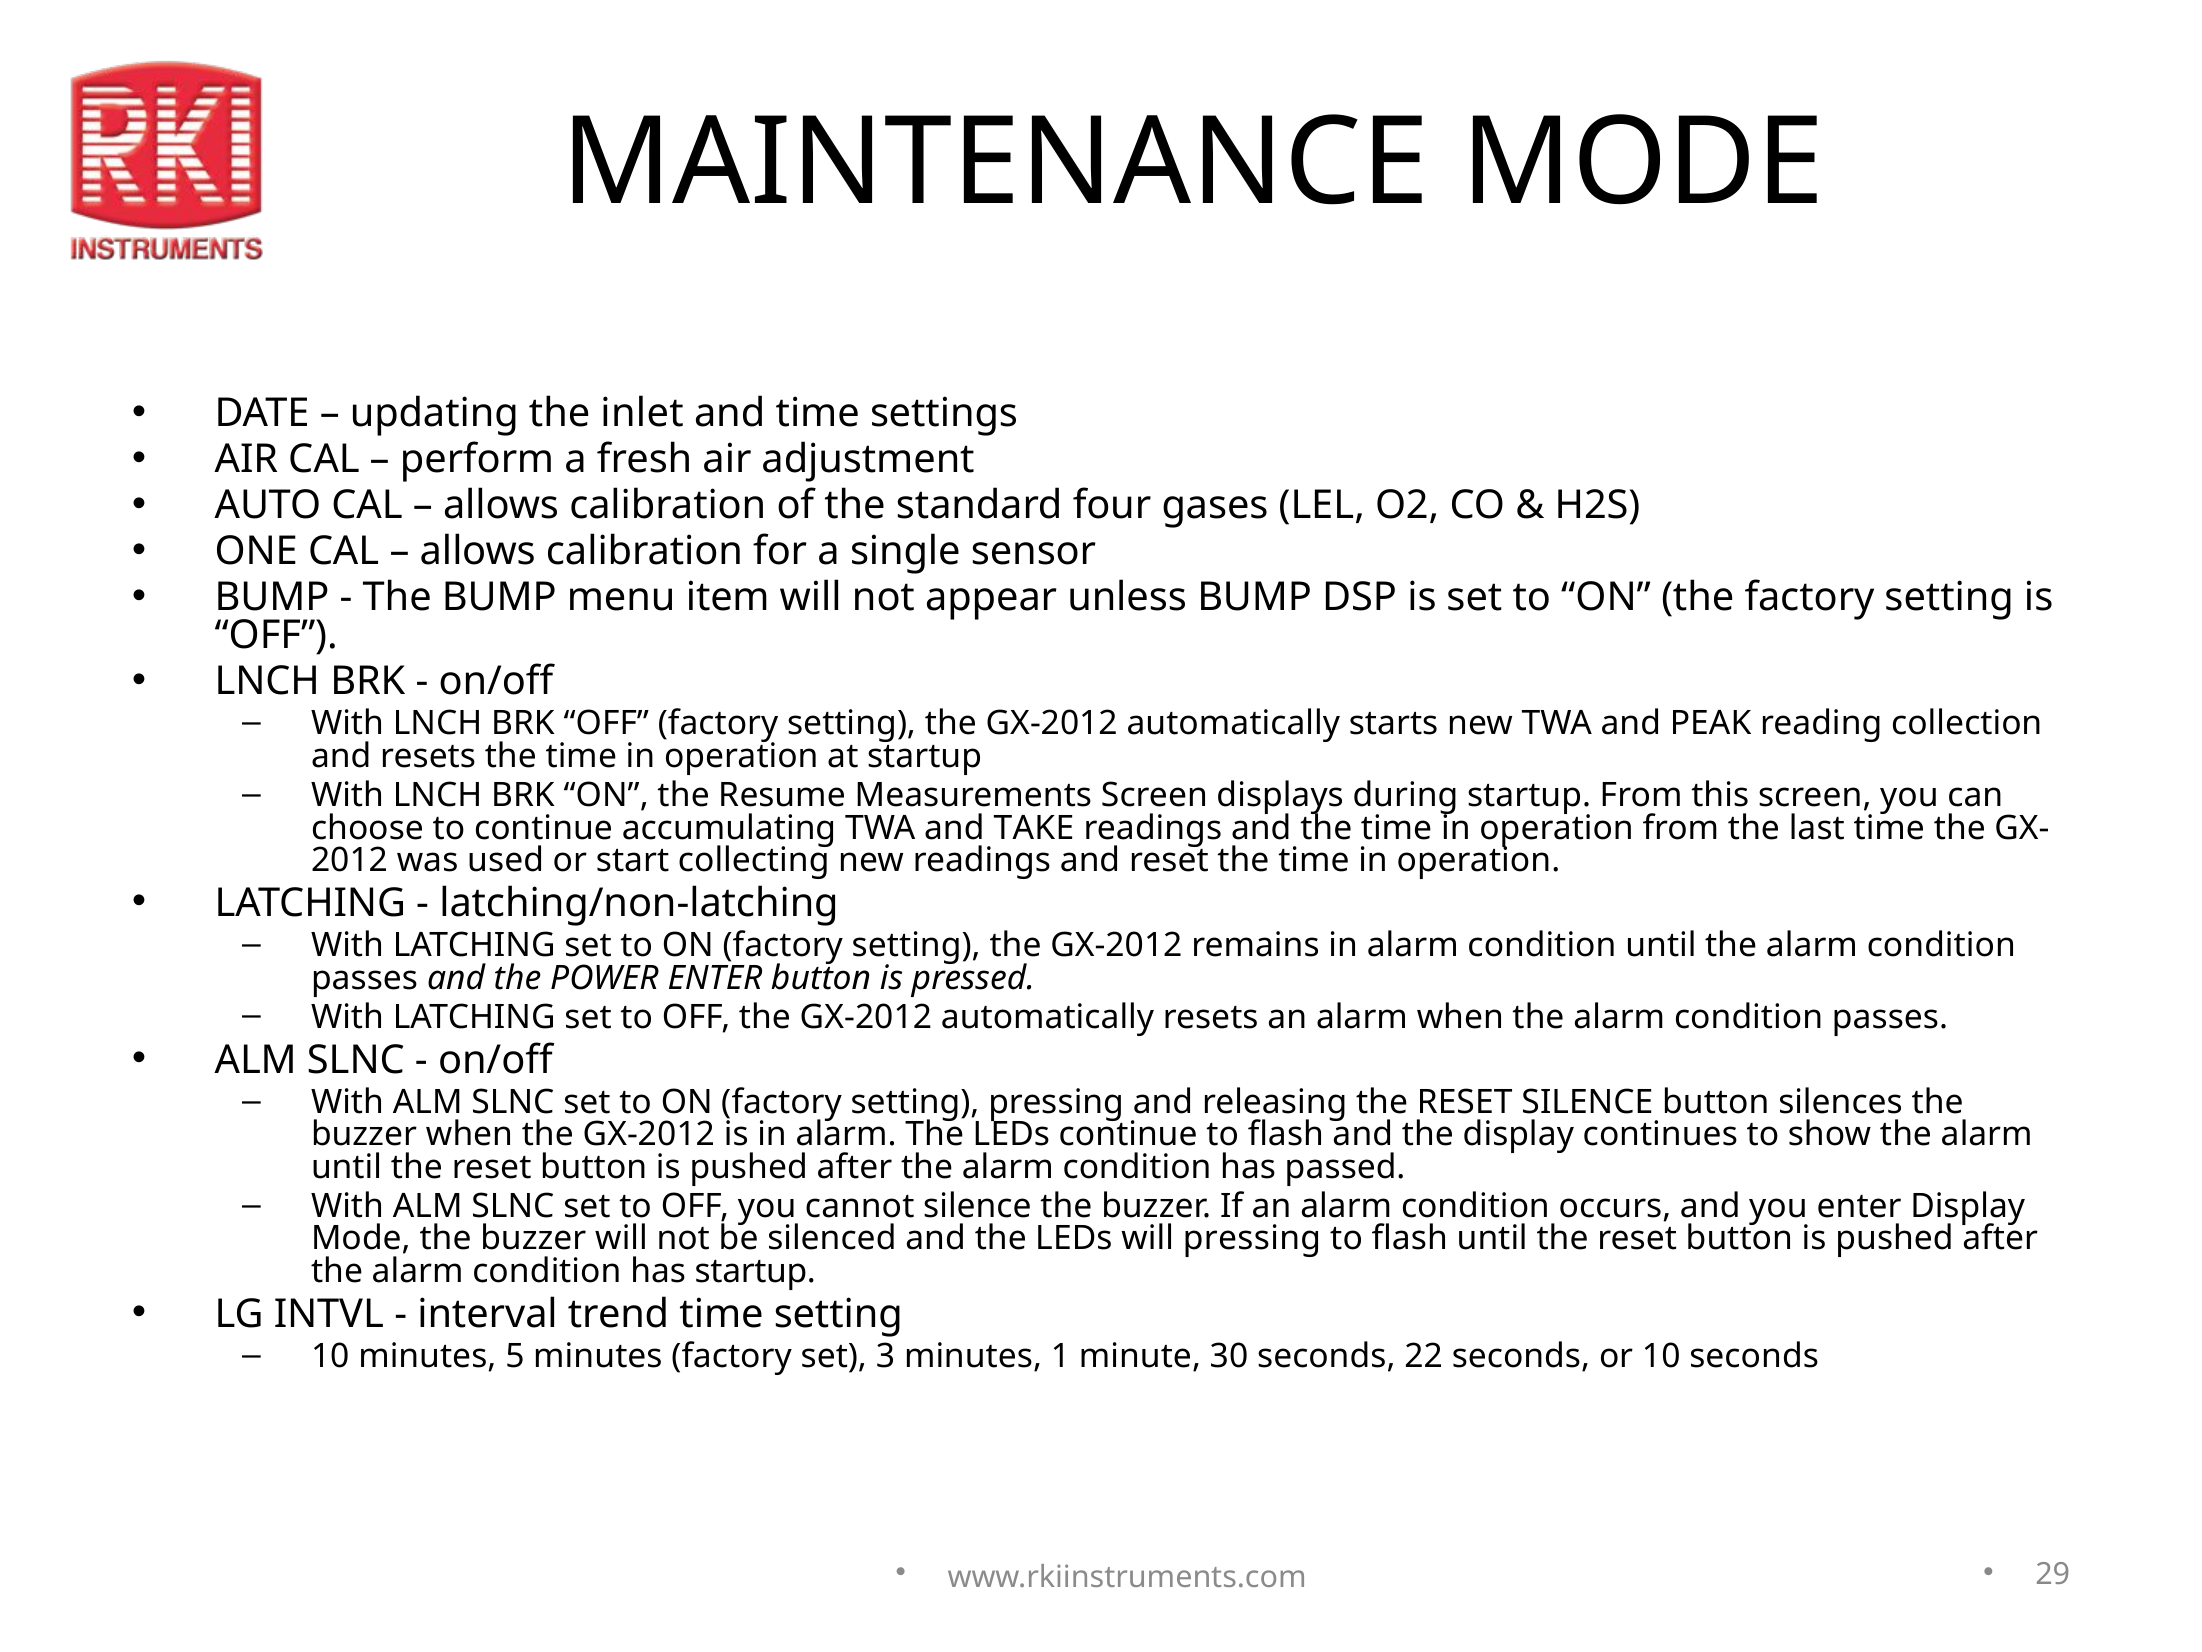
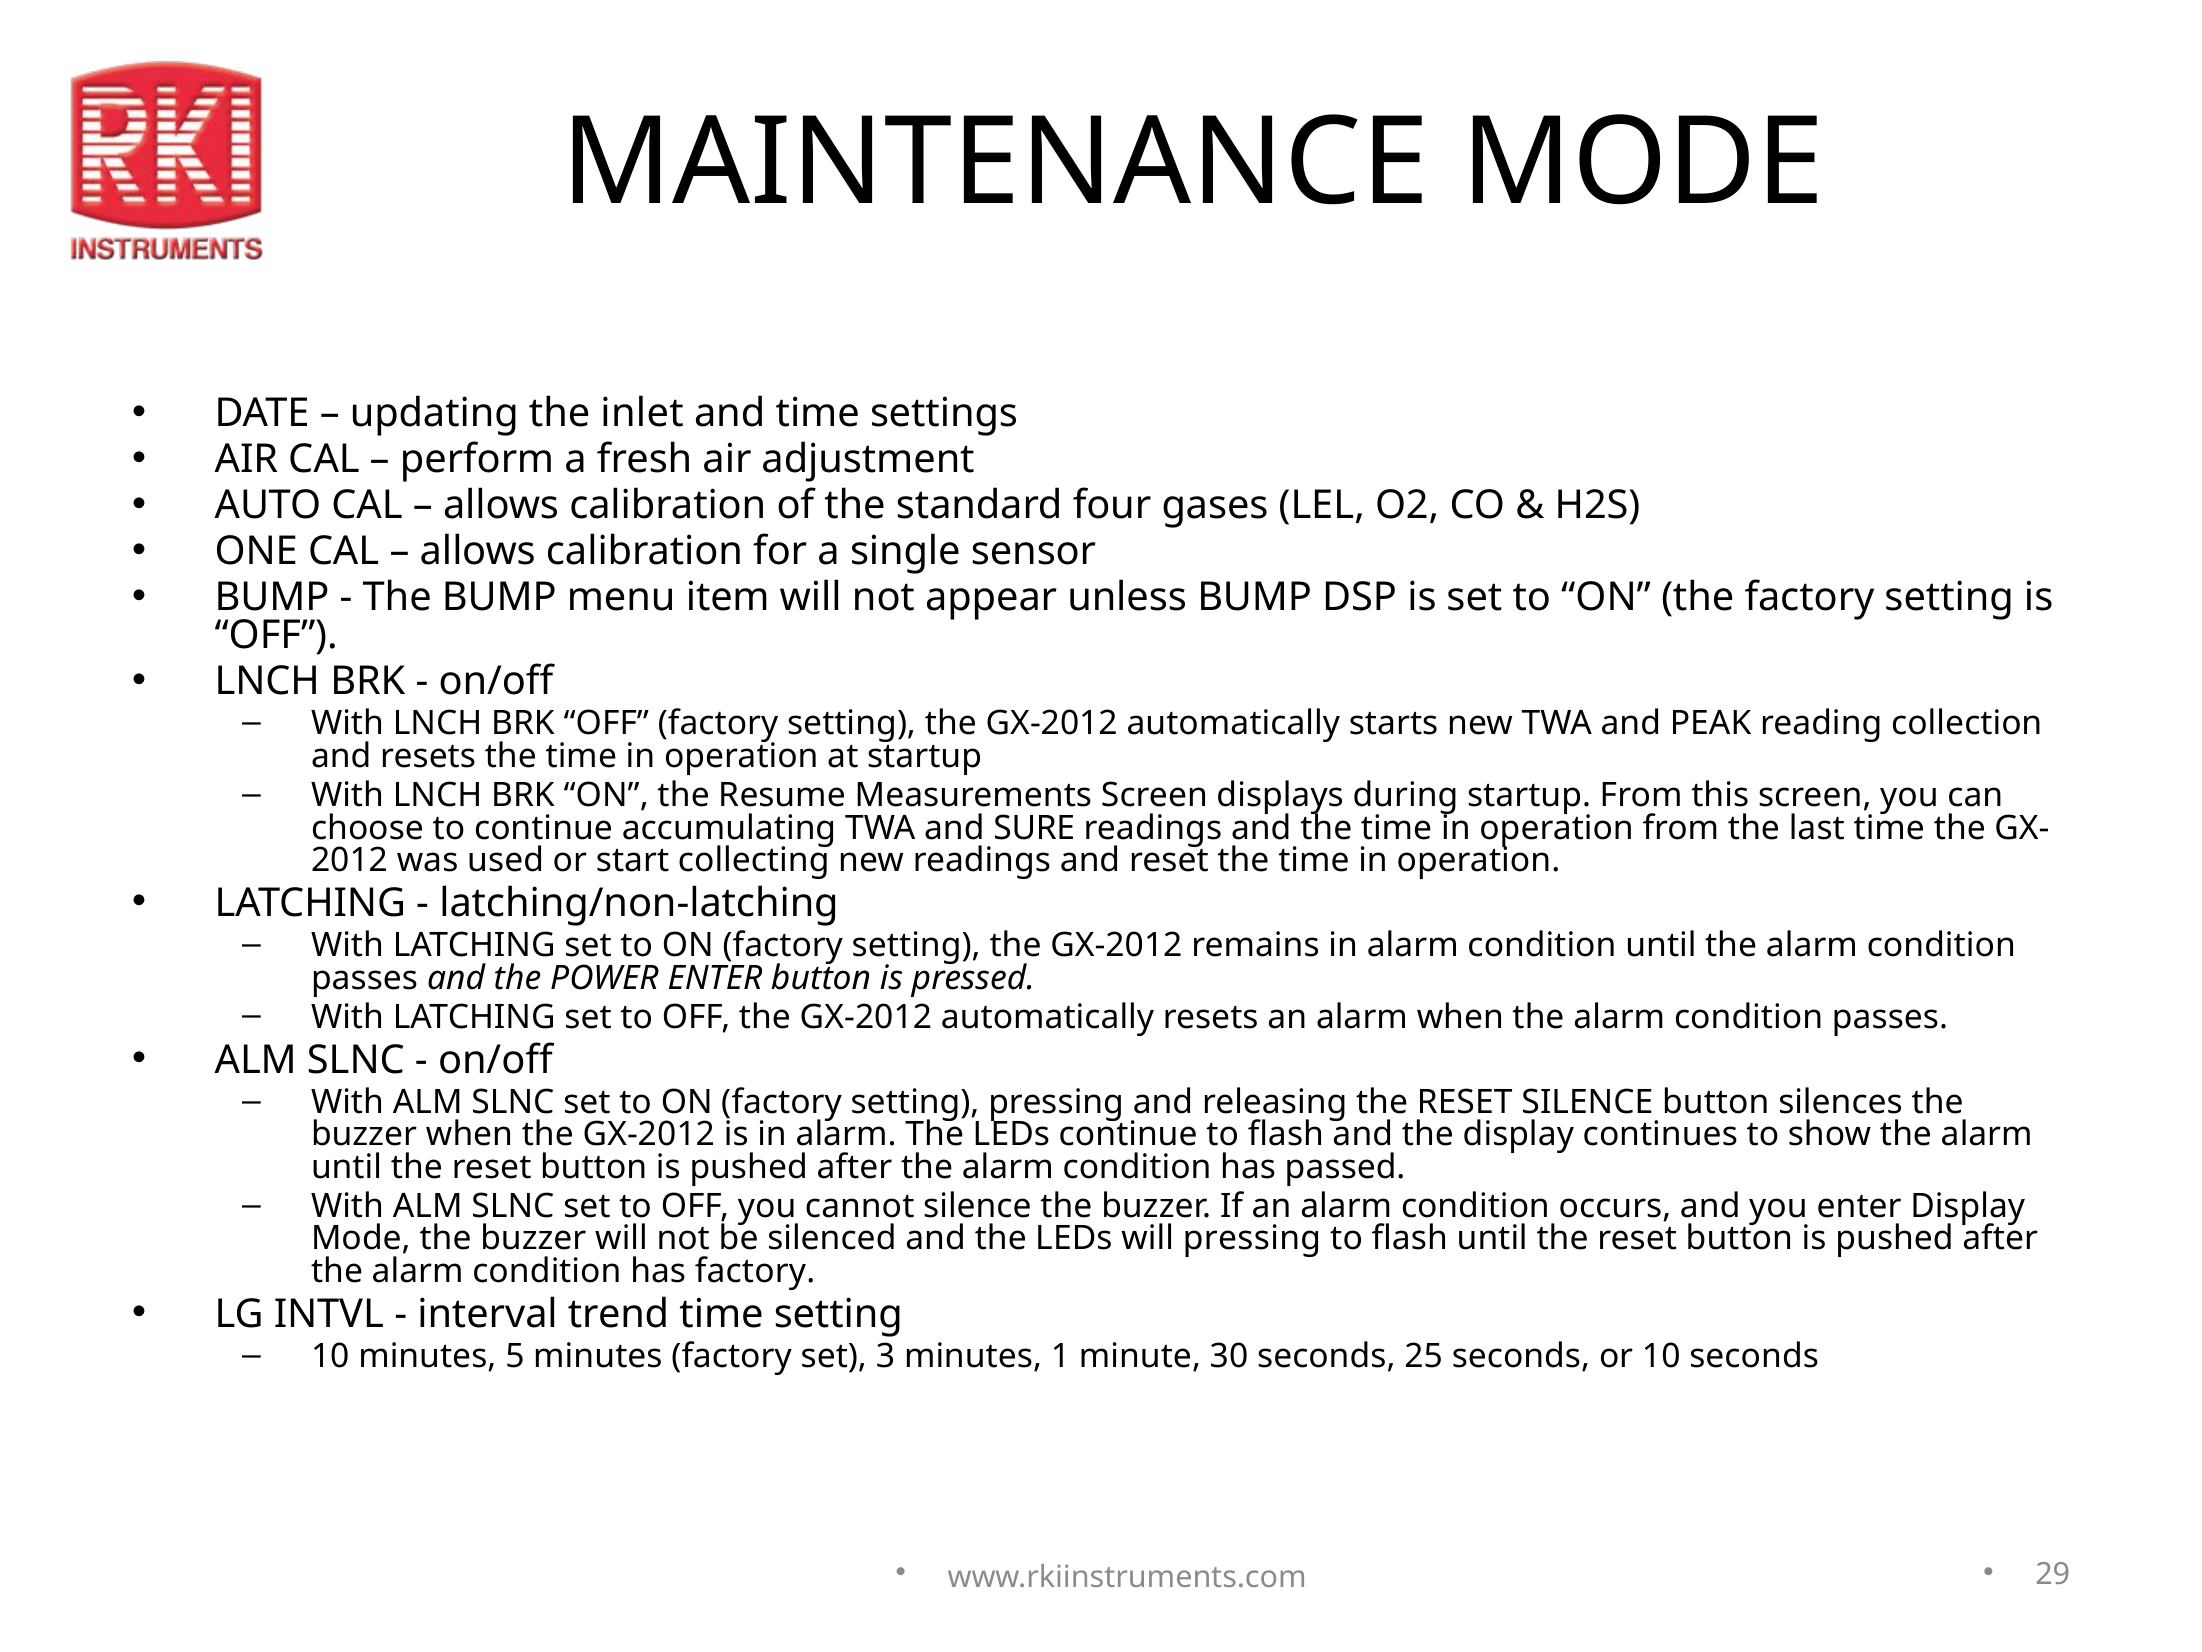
TAKE: TAKE -> SURE
has startup: startup -> factory
22: 22 -> 25
